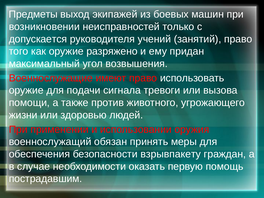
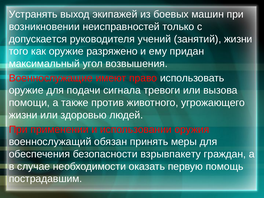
Предметы: Предметы -> Устранять
занятий право: право -> жизни
